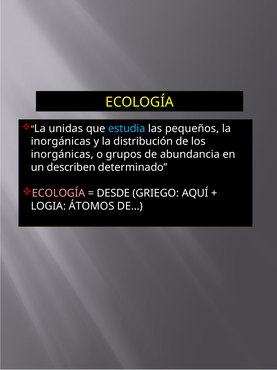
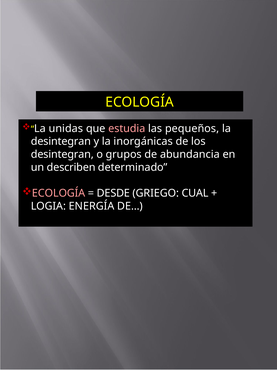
estudia colour: light blue -> pink
inorgánicas at (61, 141): inorgánicas -> desintegran
distribución: distribución -> inorgánicas
inorgánicas at (62, 154): inorgánicas -> desintegran
AQUÍ: AQUÍ -> CUAL
ÁTOMOS: ÁTOMOS -> ENERGÍA
